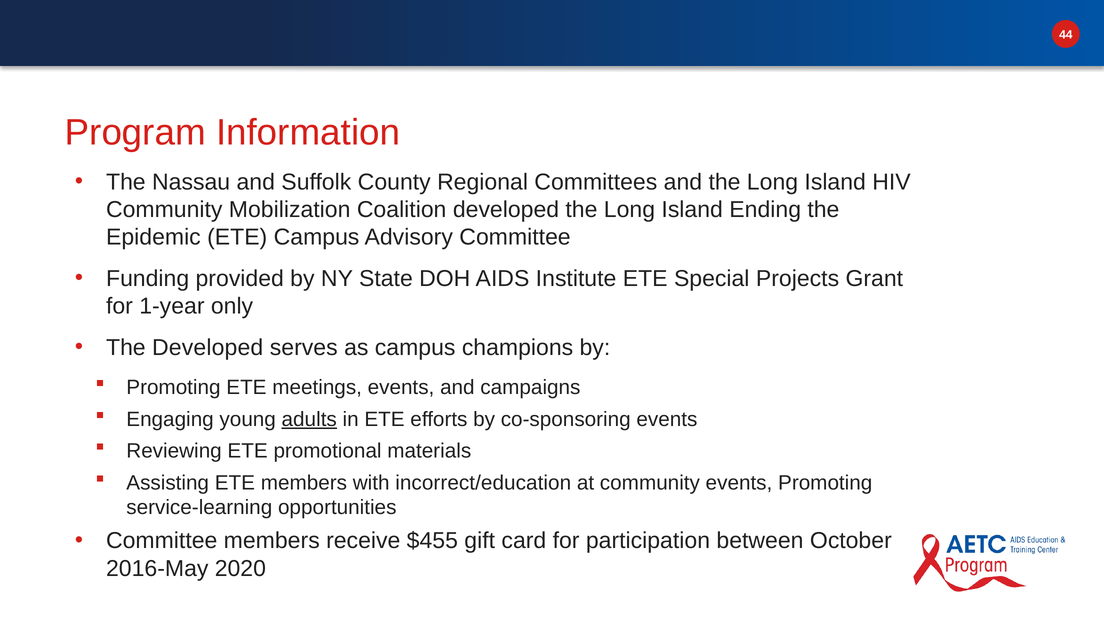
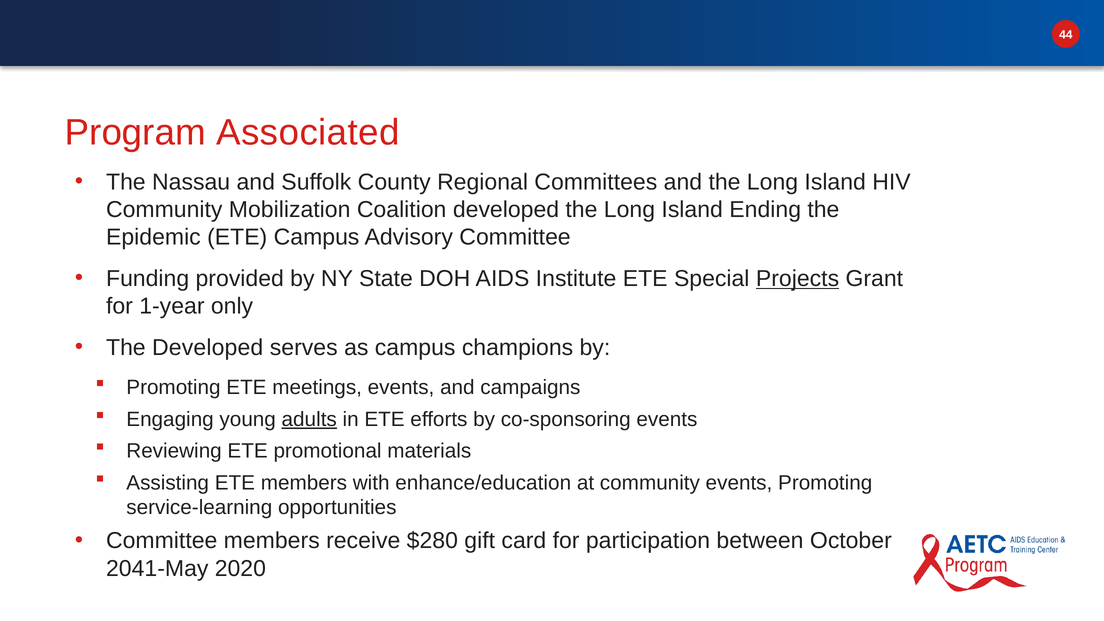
Information: Information -> Associated
Projects underline: none -> present
incorrect/education: incorrect/education -> enhance/education
$455: $455 -> $280
2016-May: 2016-May -> 2041-May
